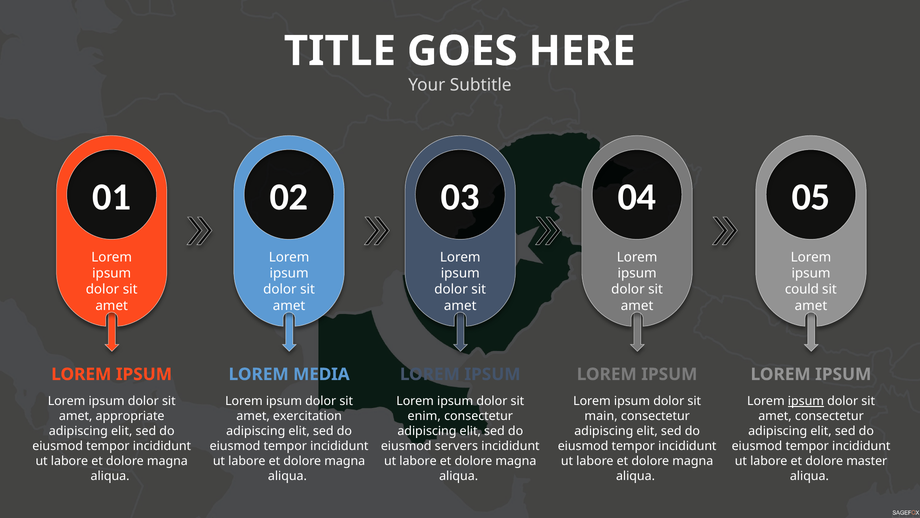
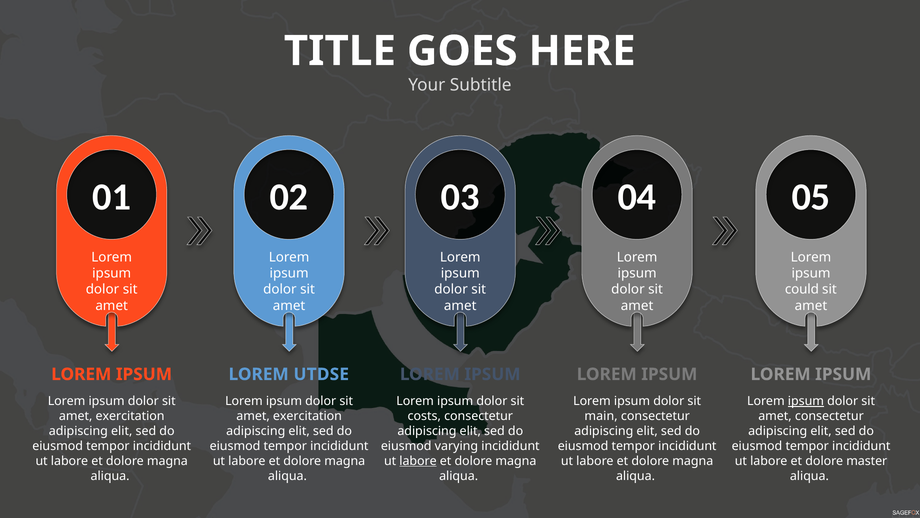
MEDIA: MEDIA -> UTDSE
appropriate at (130, 416): appropriate -> exercitation
enim: enim -> costs
servers: servers -> varying
labore at (418, 461) underline: none -> present
